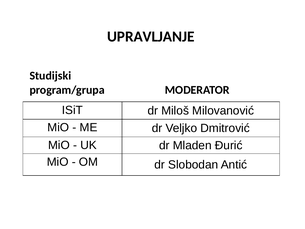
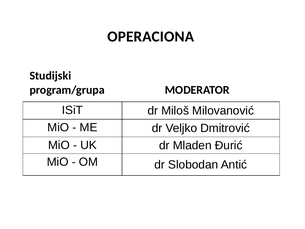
UPRAVLJANJE: UPRAVLJANJE -> OPERACIONA
